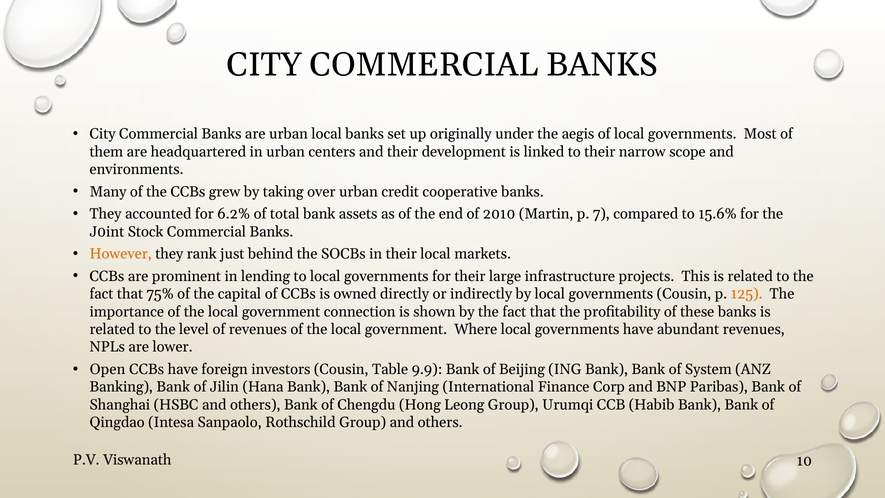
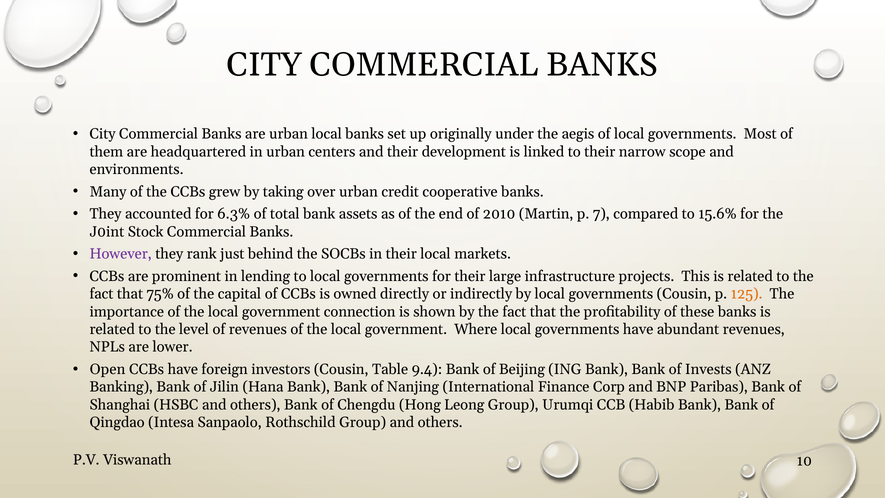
6.2%: 6.2% -> 6.3%
However colour: orange -> purple
9.9: 9.9 -> 9.4
System: System -> Invests
